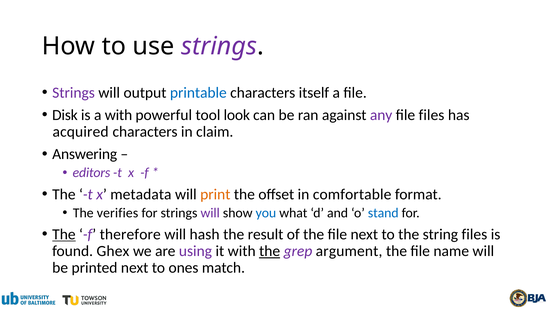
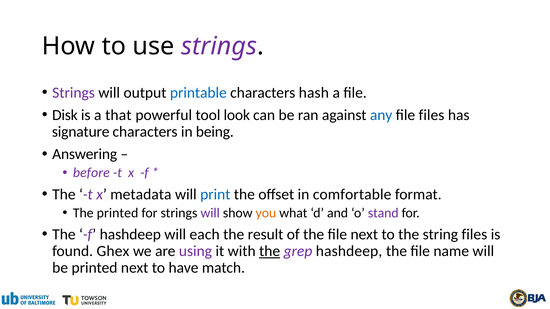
itself: itself -> hash
a with: with -> that
any colour: purple -> blue
acquired: acquired -> signature
claim: claim -> being
editors: editors -> before
print colour: orange -> blue
The verifies: verifies -> printed
you colour: blue -> orange
stand colour: blue -> purple
The at (64, 235) underline: present -> none
f therefore: therefore -> hashdeep
hash: hash -> each
grep argument: argument -> hashdeep
ones: ones -> have
